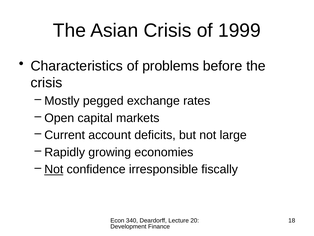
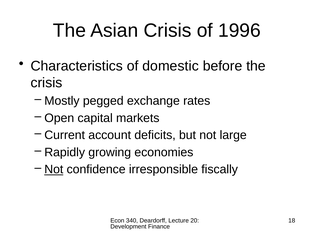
1999: 1999 -> 1996
problems: problems -> domestic
